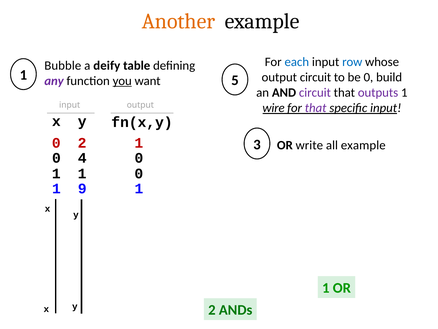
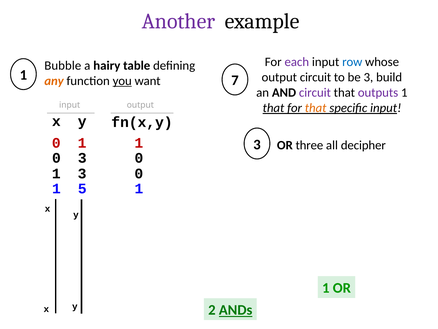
Another colour: orange -> purple
each colour: blue -> purple
deify: deify -> hairy
5: 5 -> 7
be 0: 0 -> 3
any colour: purple -> orange
wire at (274, 108): wire -> that
that at (316, 108) colour: purple -> orange
2 at (82, 143): 2 -> 1
write: write -> three
all example: example -> decipher
0 4: 4 -> 3
1 at (82, 174): 1 -> 3
9: 9 -> 5
ANDs underline: none -> present
